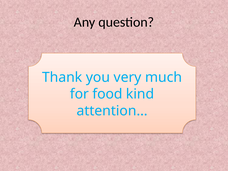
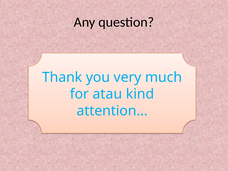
food: food -> atau
